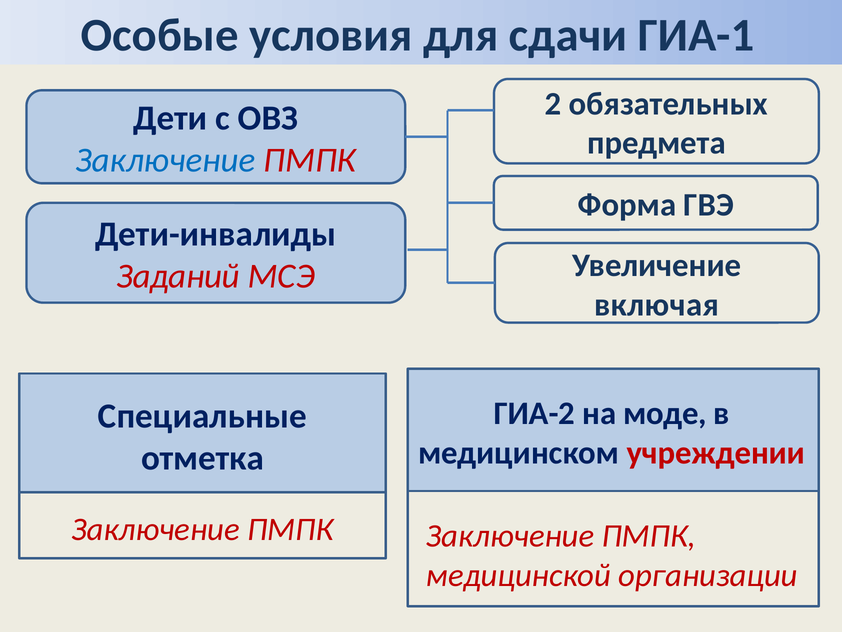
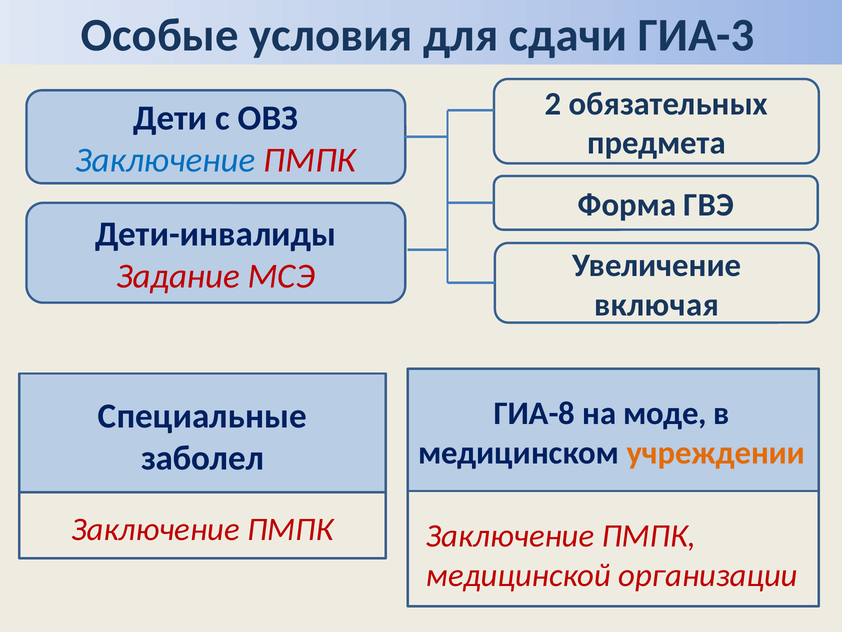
ГИА-1: ГИА-1 -> ГИА-3
Заданий: Заданий -> Задание
ГИА-2: ГИА-2 -> ГИА-8
учреждении colour: red -> orange
отметка: отметка -> заболел
